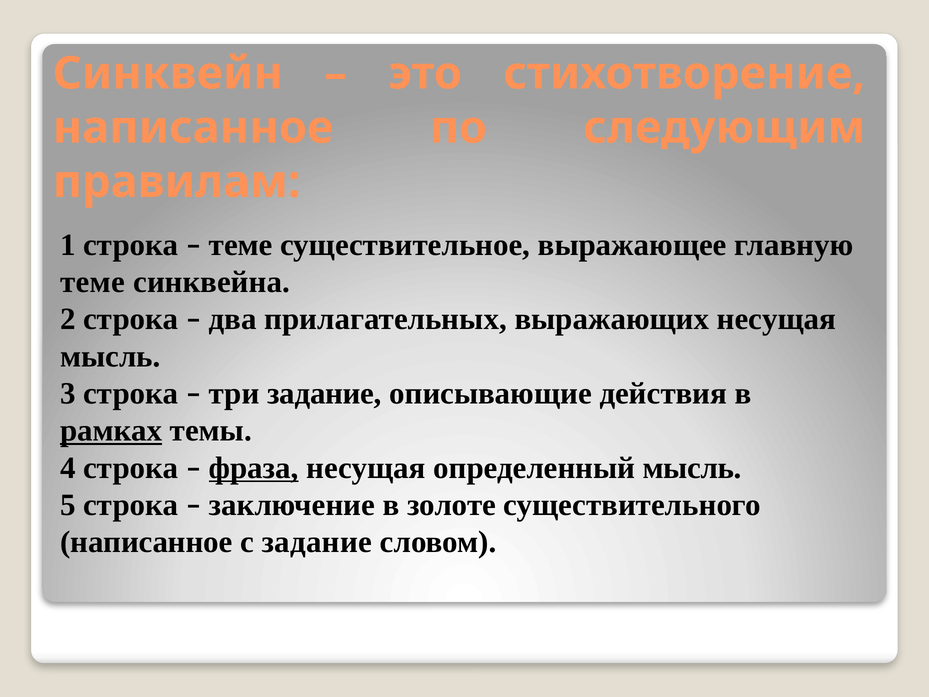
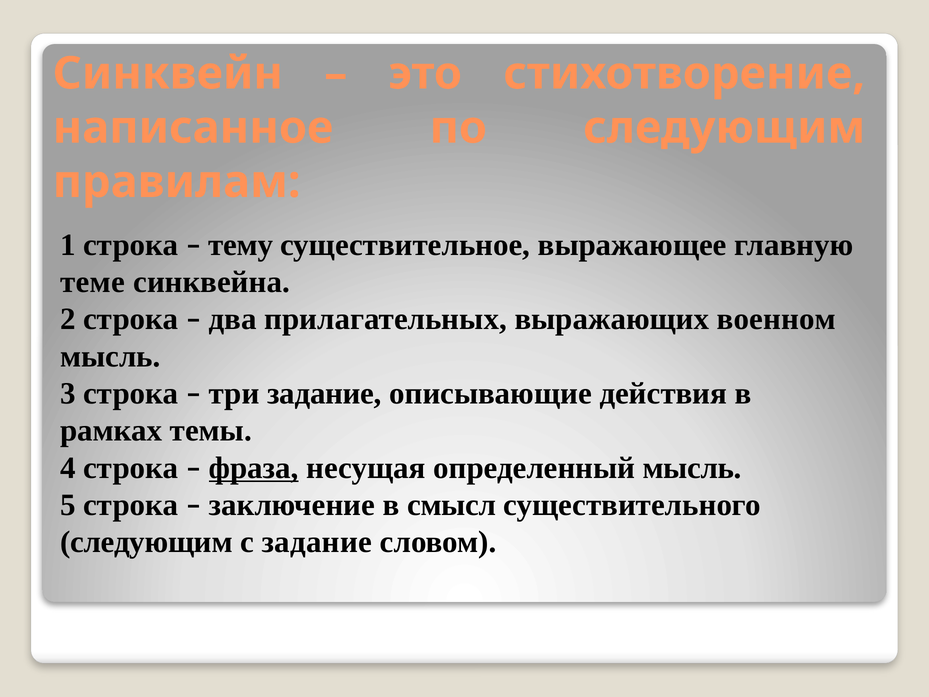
теме at (241, 245): теме -> тему
выражающих несущая: несущая -> военном
рамках underline: present -> none
золоте: золоте -> смысл
написанное at (146, 542): написанное -> следующим
